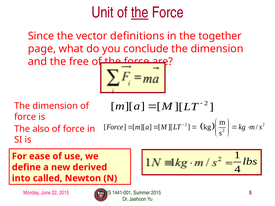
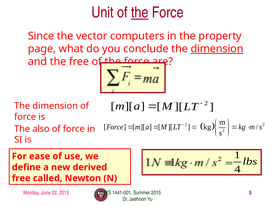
definitions: definitions -> computers
together: together -> property
dimension at (217, 49) underline: none -> present
into at (21, 178): into -> free
